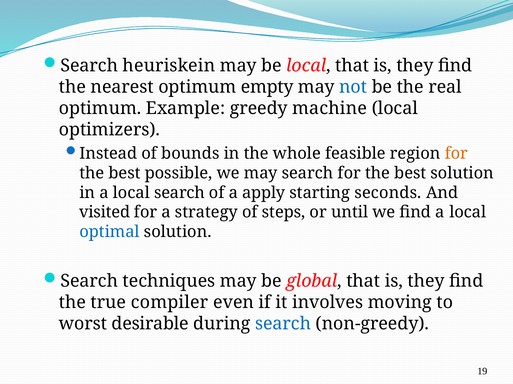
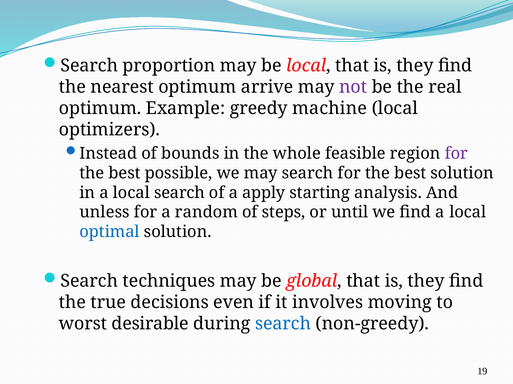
heuriskein: heuriskein -> proportion
empty: empty -> arrive
not colour: blue -> purple
for at (456, 154) colour: orange -> purple
seconds: seconds -> analysis
visited: visited -> unless
strategy: strategy -> random
compiler: compiler -> decisions
